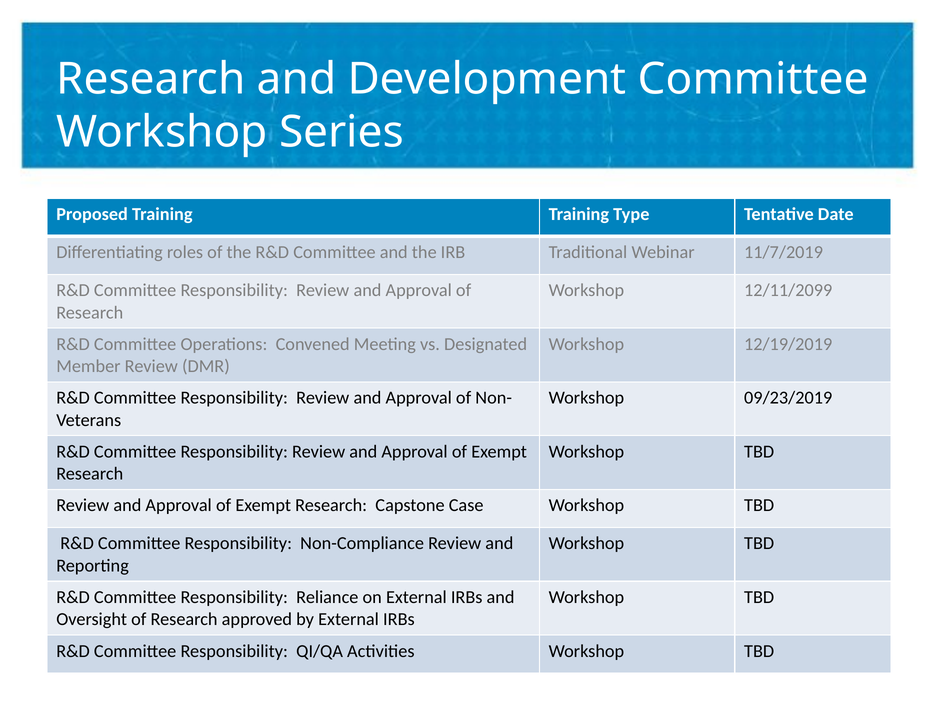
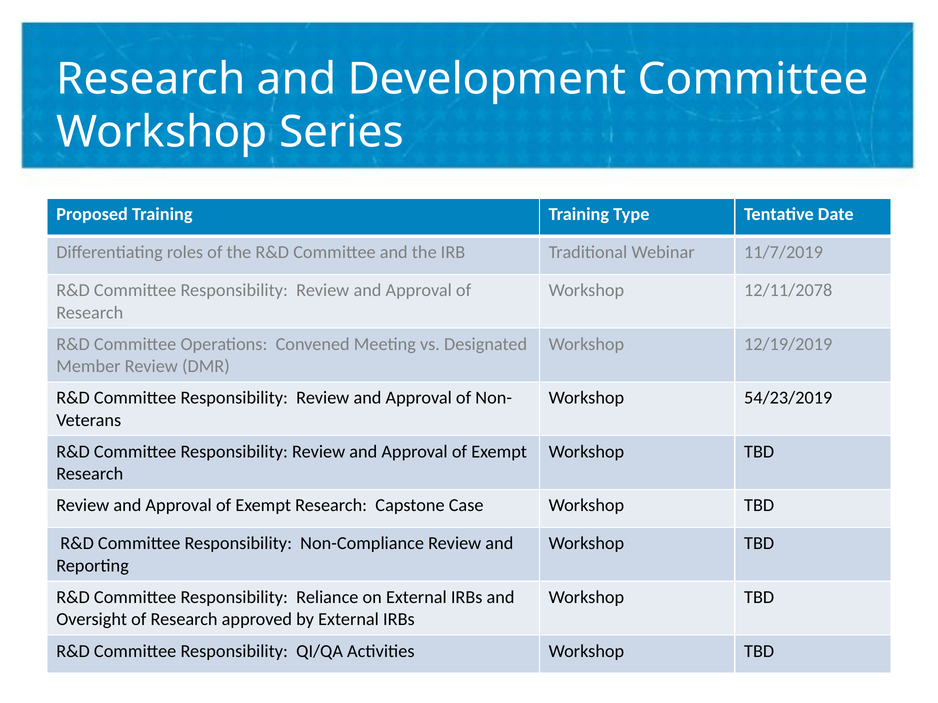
12/11/2099: 12/11/2099 -> 12/11/2078
09/23/2019: 09/23/2019 -> 54/23/2019
